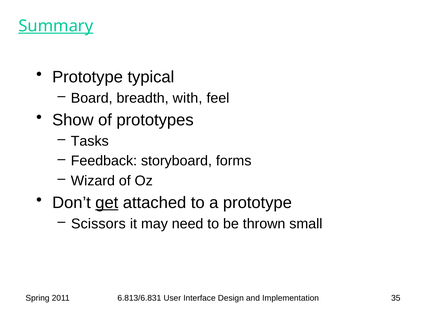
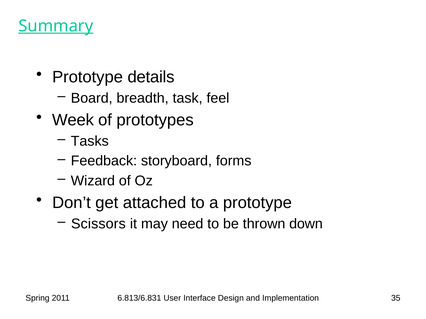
typical: typical -> details
with: with -> task
Show: Show -> Week
get underline: present -> none
small: small -> down
